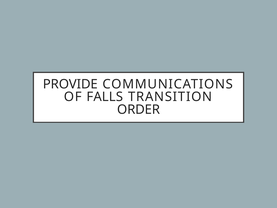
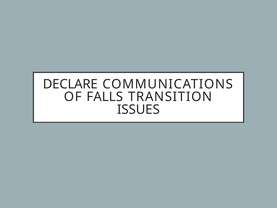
PROVIDE: PROVIDE -> DECLARE
ORDER: ORDER -> ISSUES
